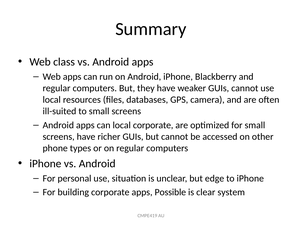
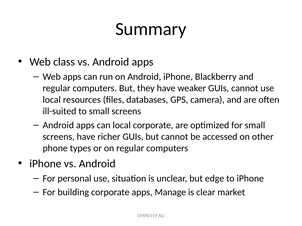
Possible: Possible -> Manage
system: system -> market
